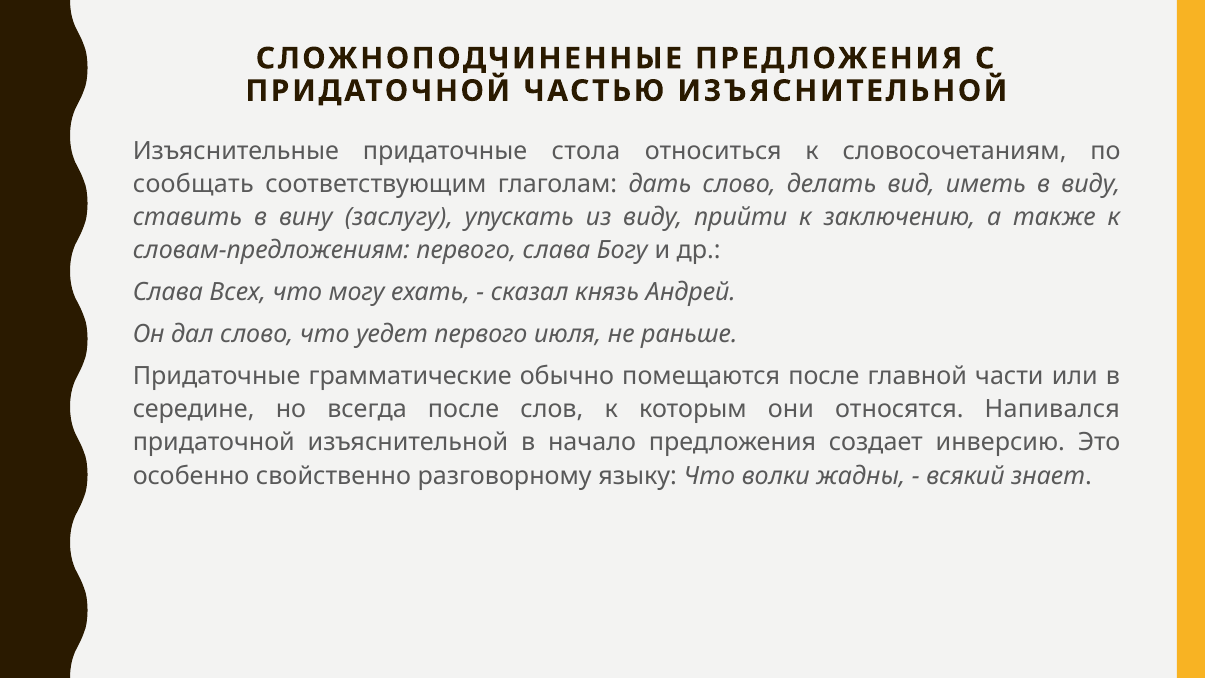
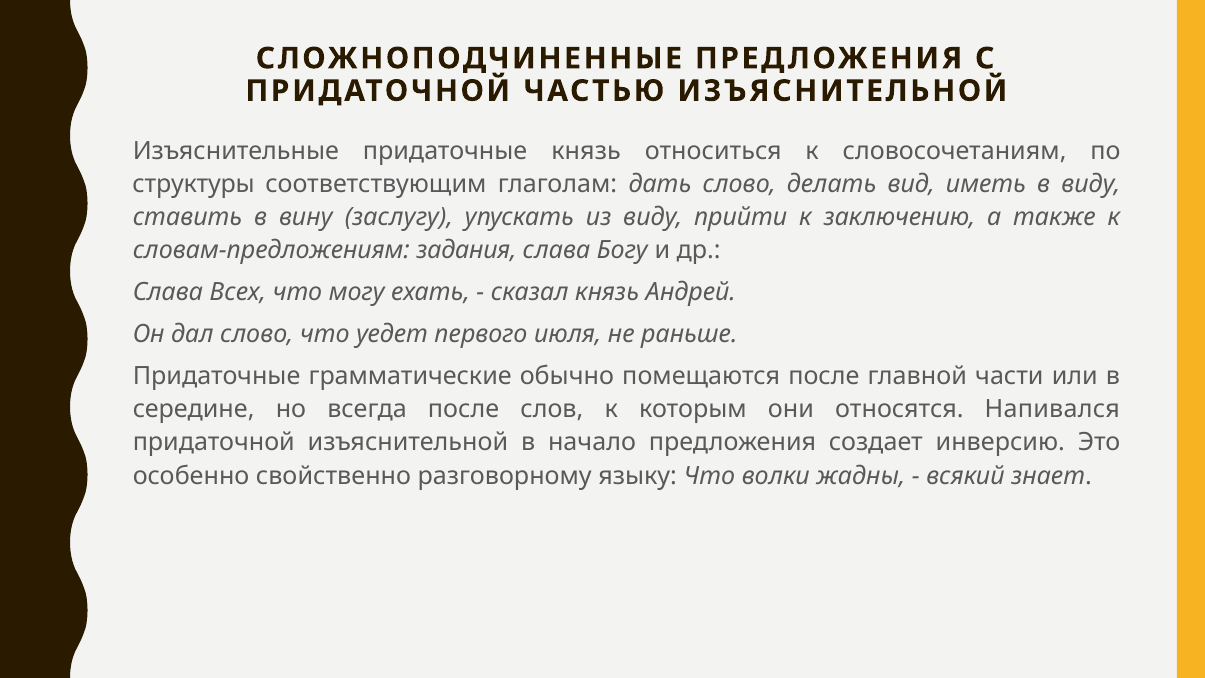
придаточные стола: стола -> князь
сообщать: сообщать -> структуры
словам-предложениям первого: первого -> задания
